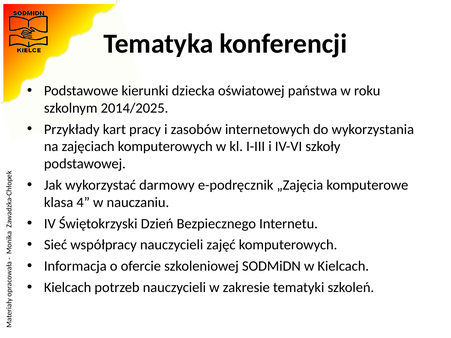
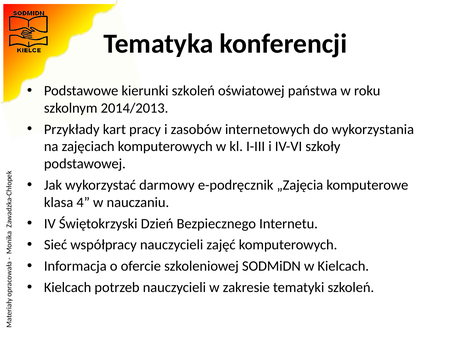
kierunki dziecka: dziecka -> szkoleń
2014/2025: 2014/2025 -> 2014/2013
